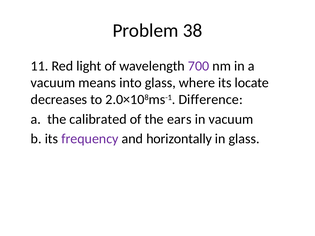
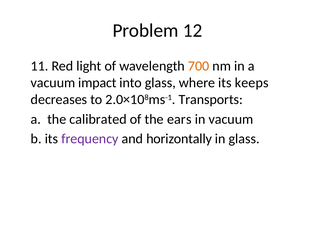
38: 38 -> 12
700 colour: purple -> orange
means: means -> impact
locate: locate -> keeps
Difference: Difference -> Transports
